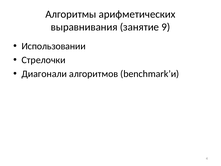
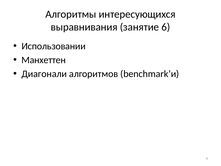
арифметических: арифметических -> интересующихся
9: 9 -> 6
Стрелочки: Стрелочки -> Манхеттен
